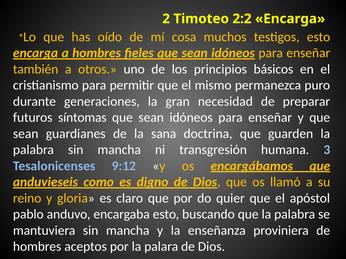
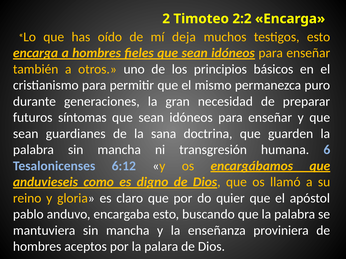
cosa: cosa -> deja
3: 3 -> 6
9:12: 9:12 -> 6:12
